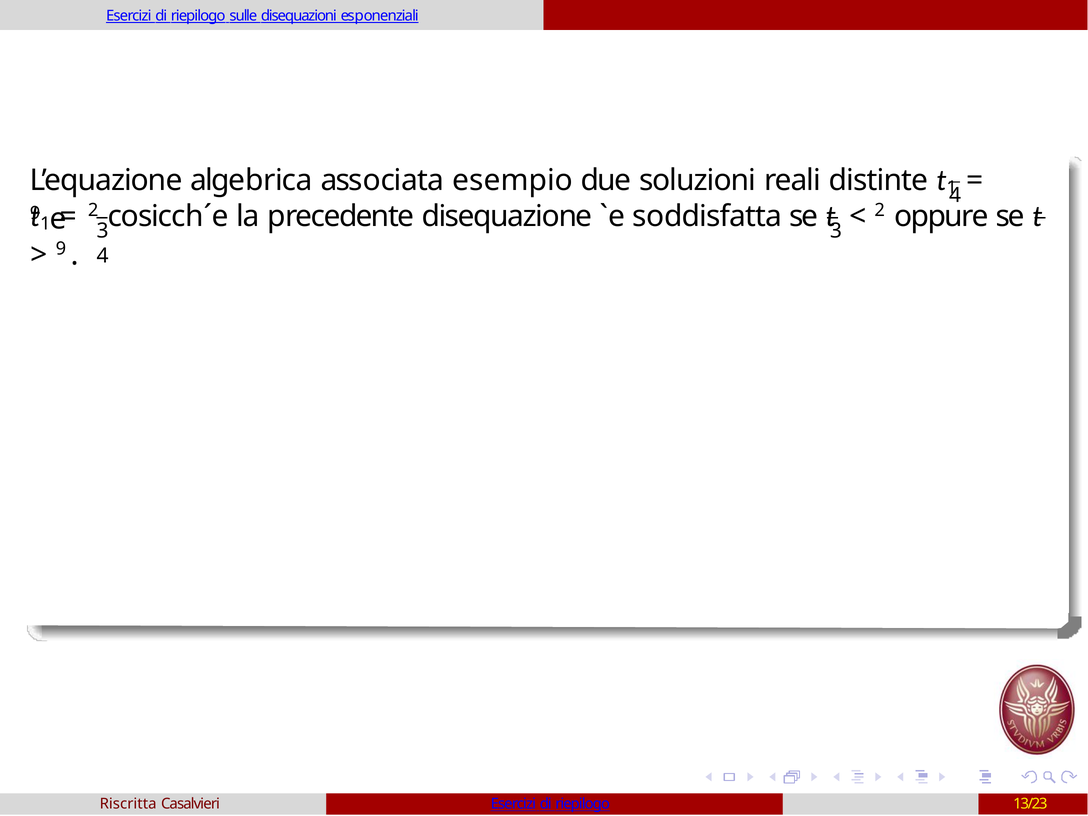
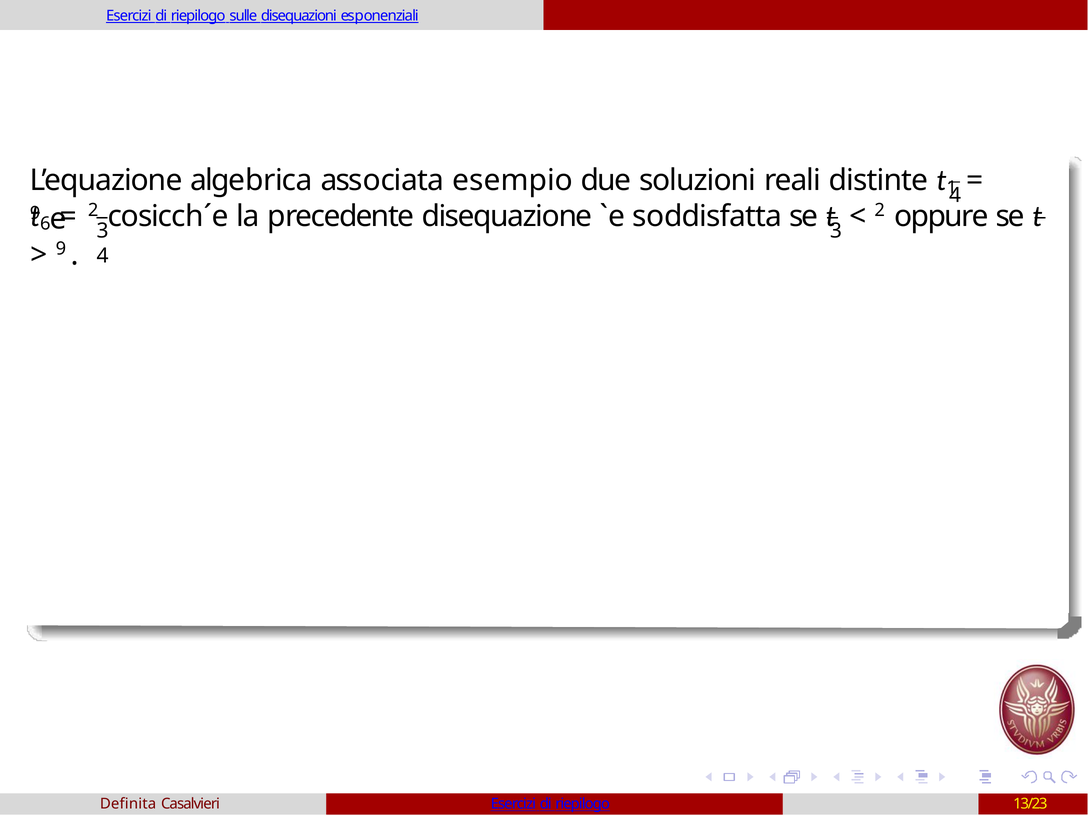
1 at (45, 224): 1 -> 6
Riscritta: Riscritta -> Definita
